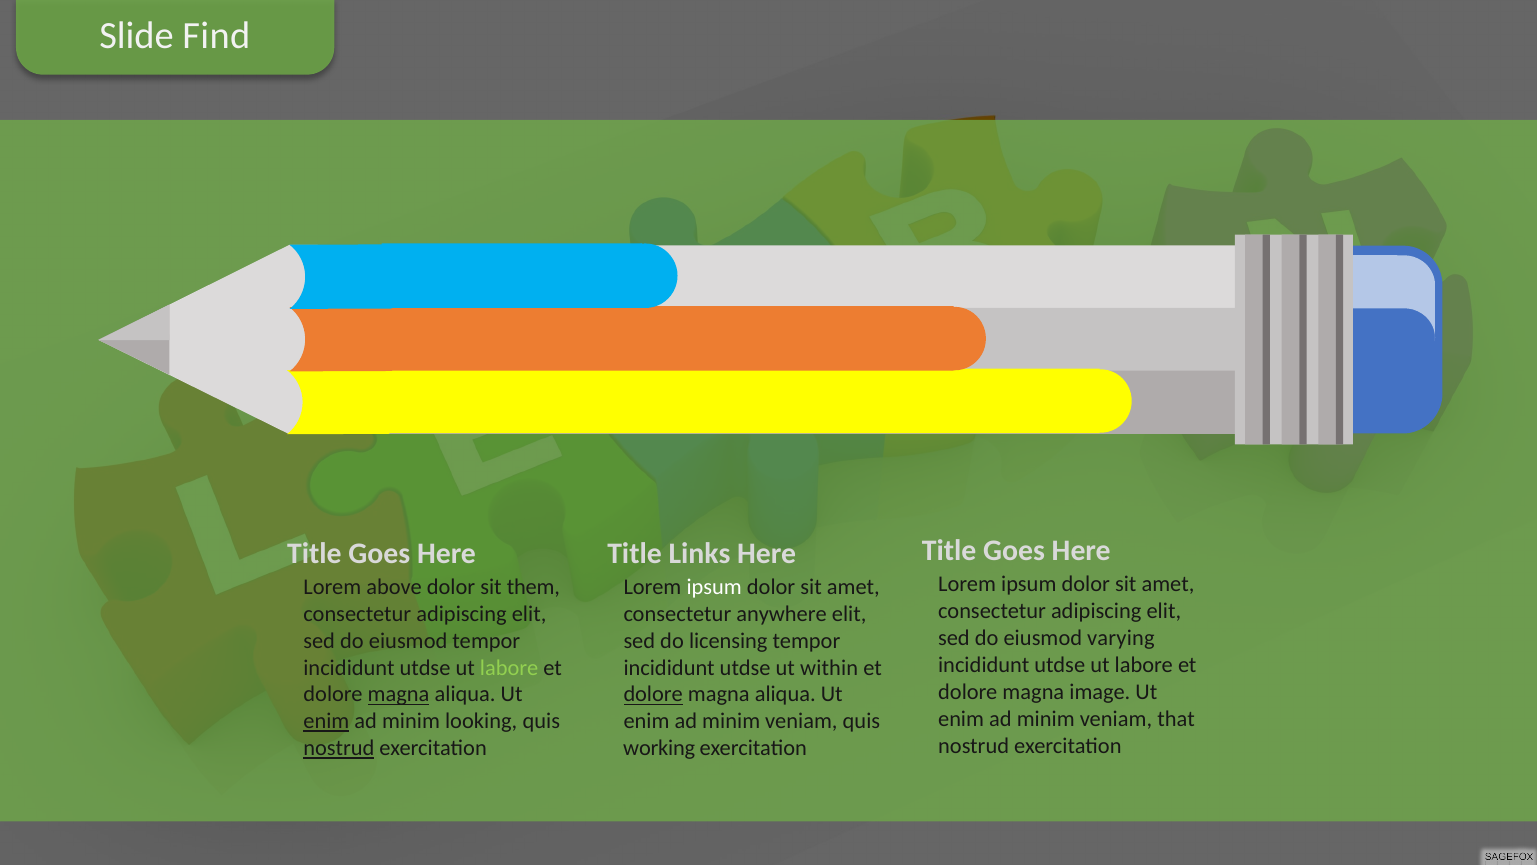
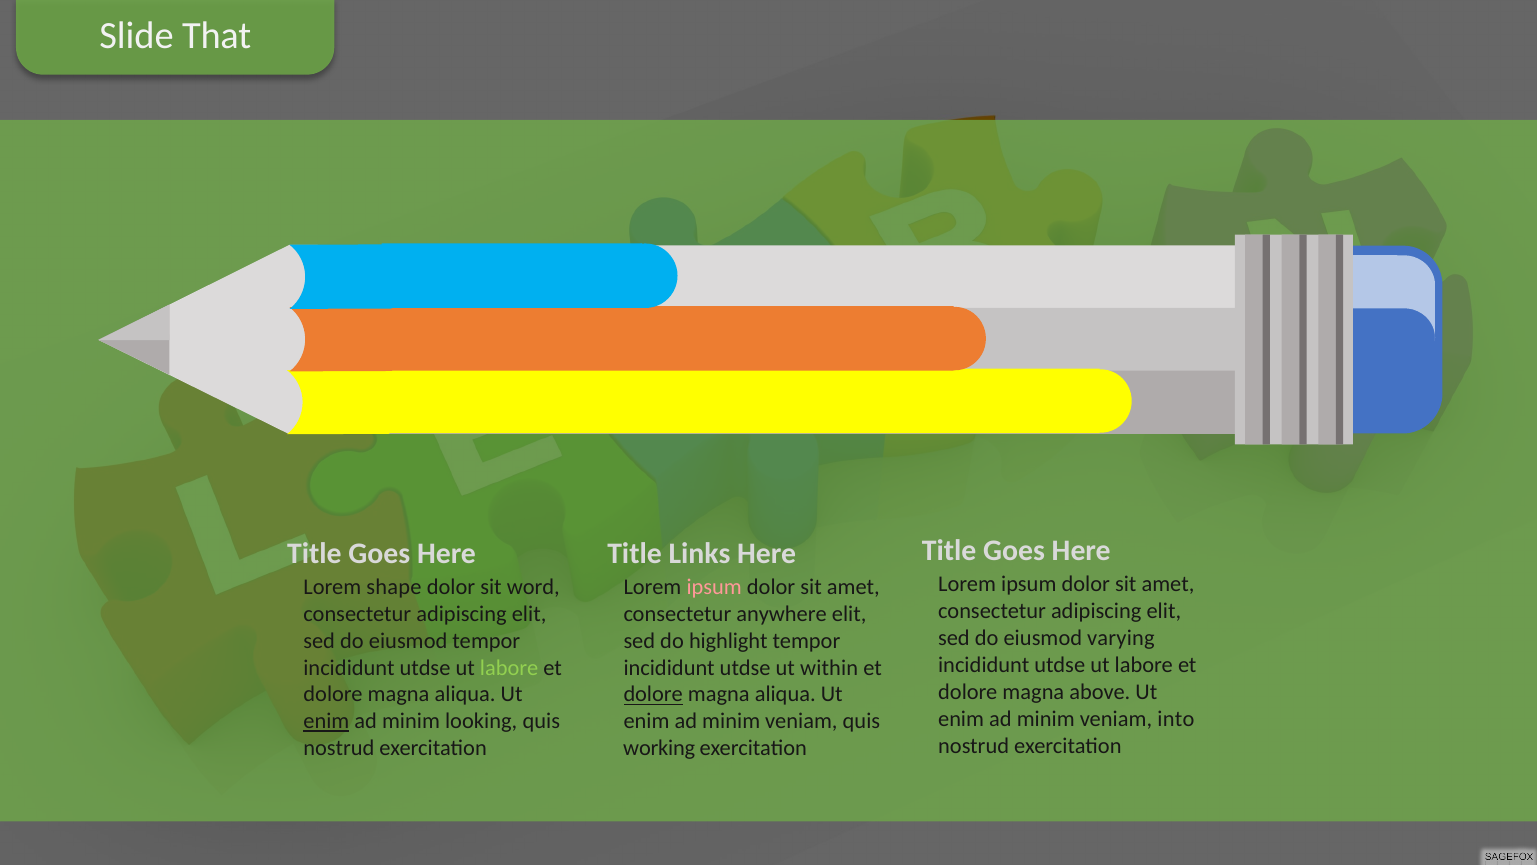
Find: Find -> That
above: above -> shape
them: them -> word
ipsum at (714, 587) colour: white -> pink
licensing: licensing -> highlight
image: image -> above
magna at (399, 694) underline: present -> none
that: that -> into
nostrud at (339, 748) underline: present -> none
